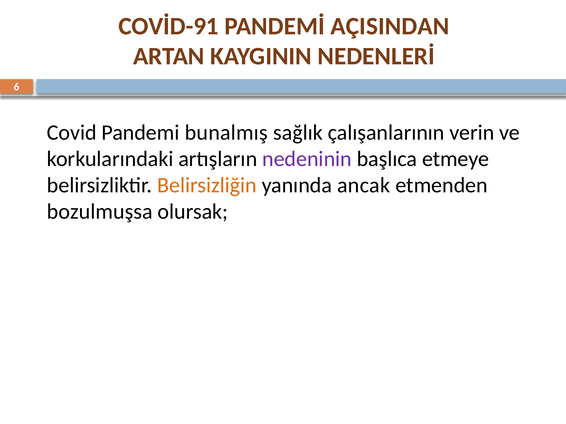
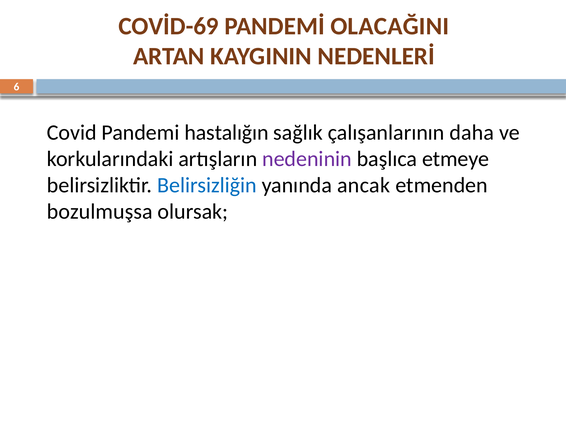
COVİD-91: COVİD-91 -> COVİD-69
AÇISINDAN: AÇISINDAN -> OLACAĞINI
bunalmış: bunalmış -> hastalığın
verin: verin -> daha
Belirsizliğin colour: orange -> blue
